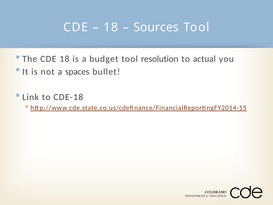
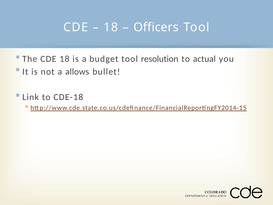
Sources: Sources -> Officers
spaces: spaces -> allows
